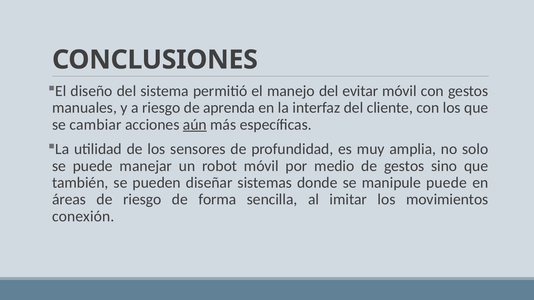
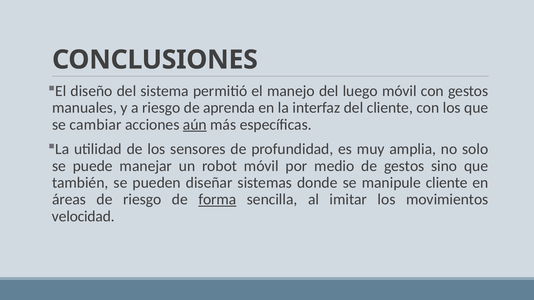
evitar: evitar -> luego
manipule puede: puede -> cliente
forma underline: none -> present
conexión: conexión -> velocidad
